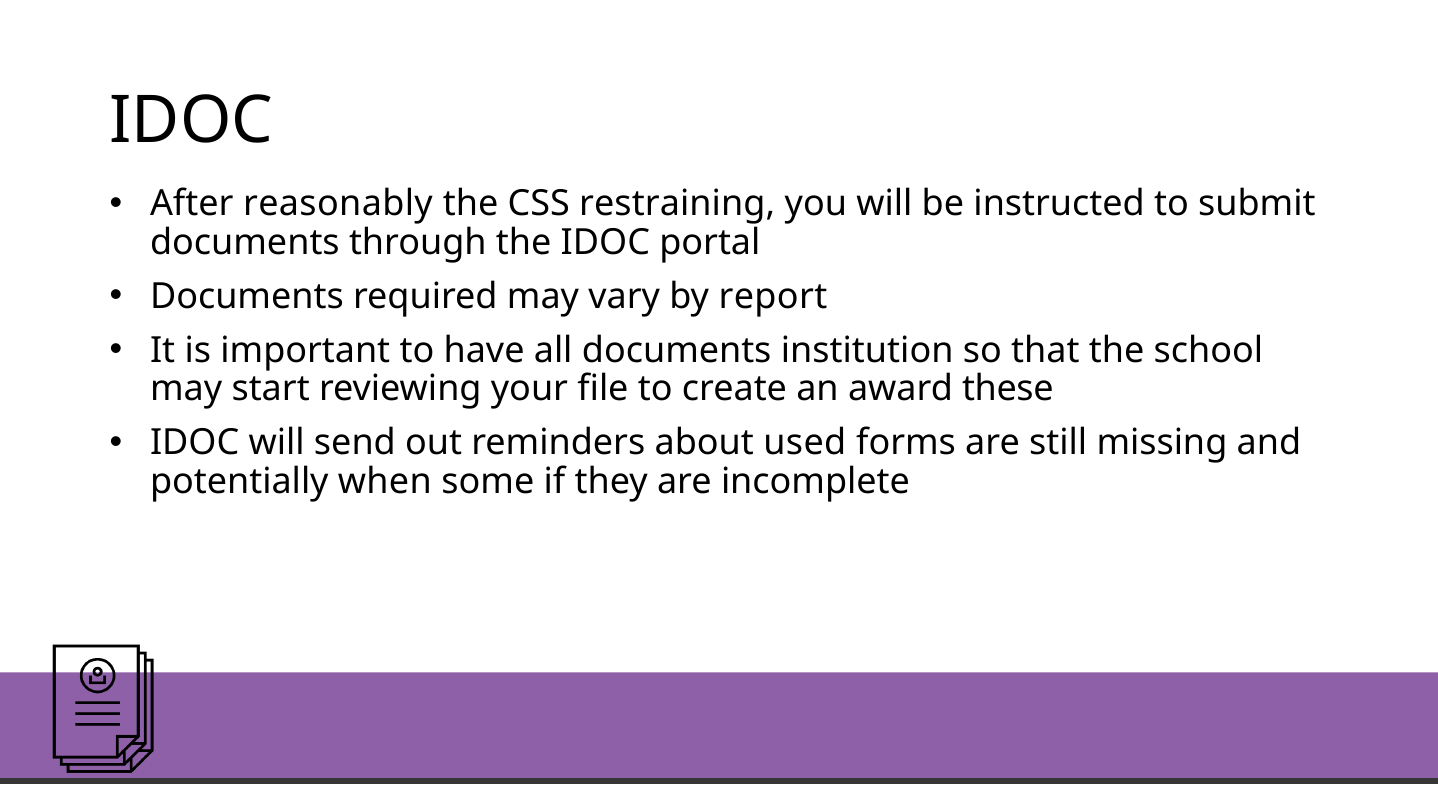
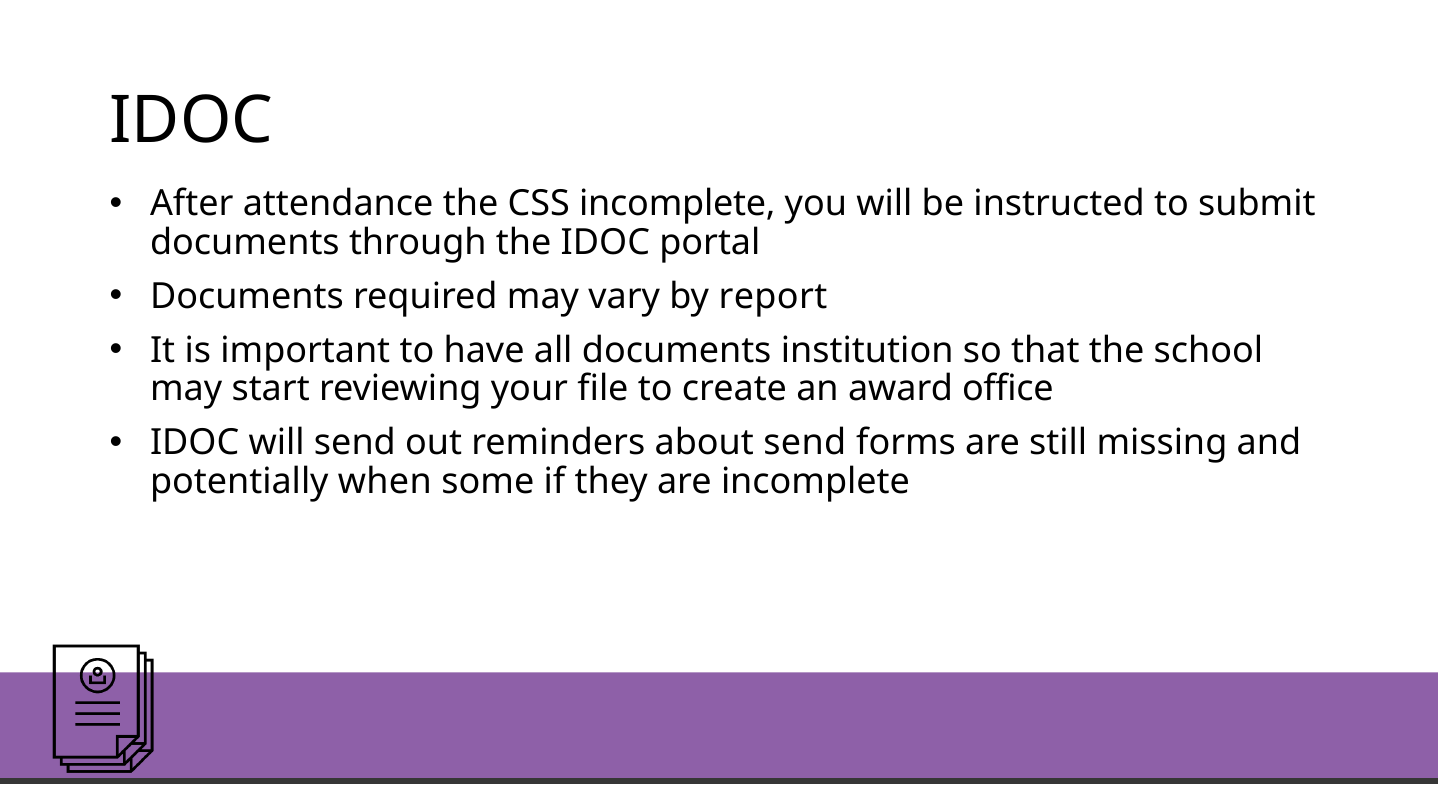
reasonably: reasonably -> attendance
CSS restraining: restraining -> incomplete
these: these -> office
about used: used -> send
